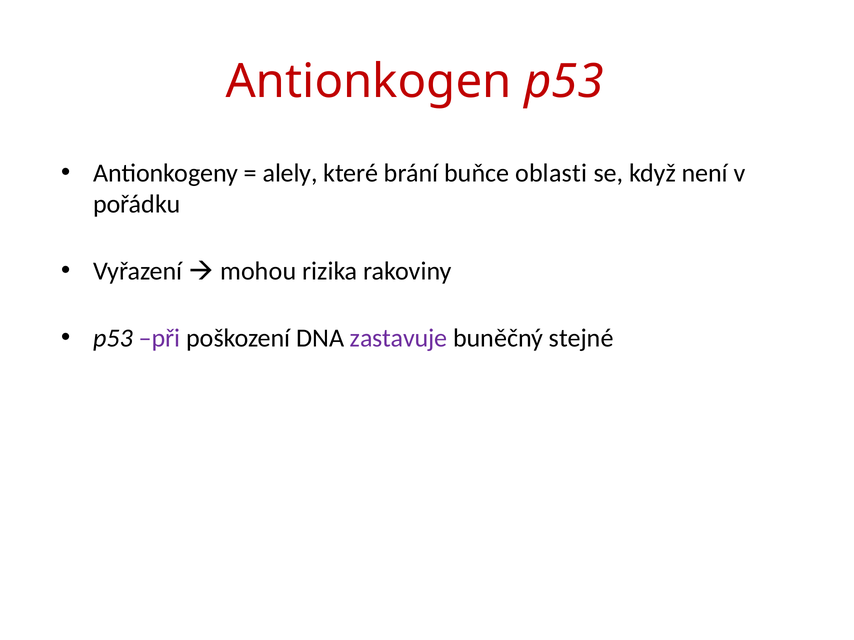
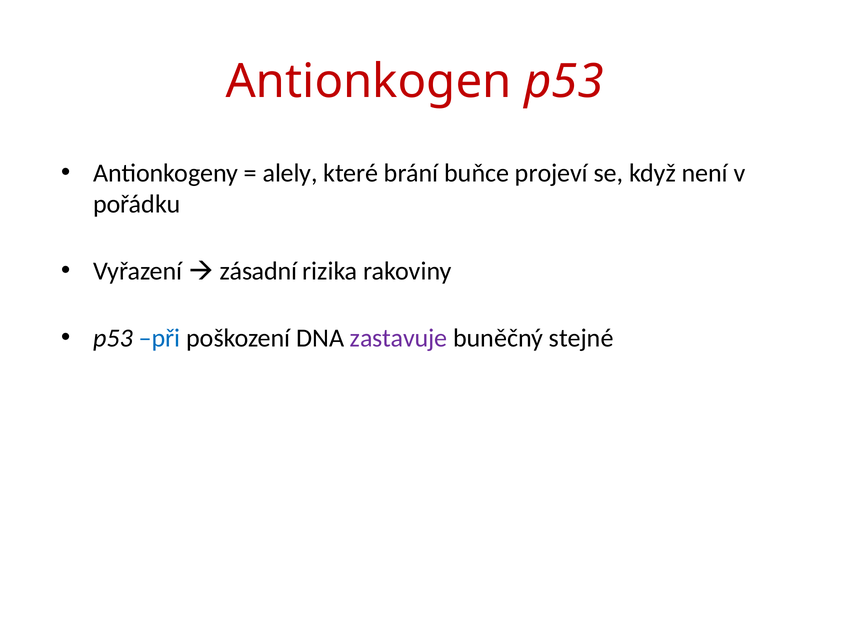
oblasti: oblasti -> projeví
mohou: mohou -> zásadní
při colour: purple -> blue
